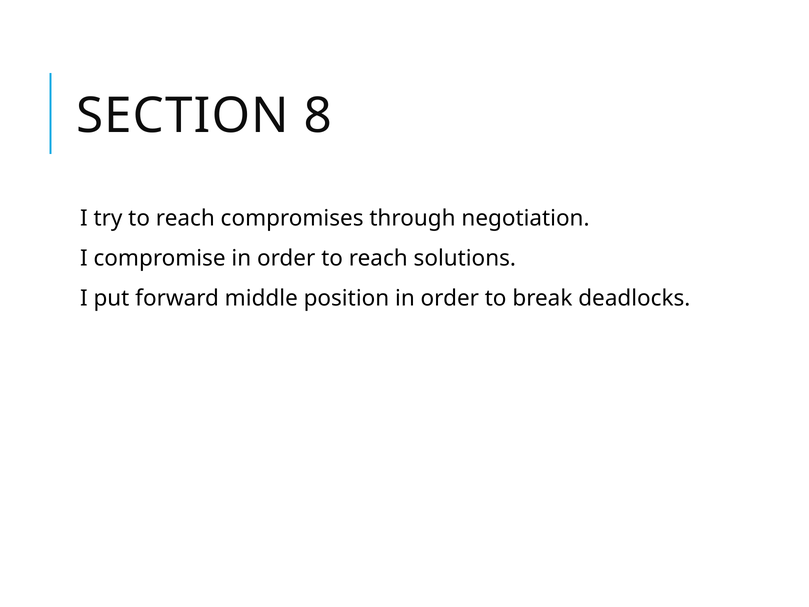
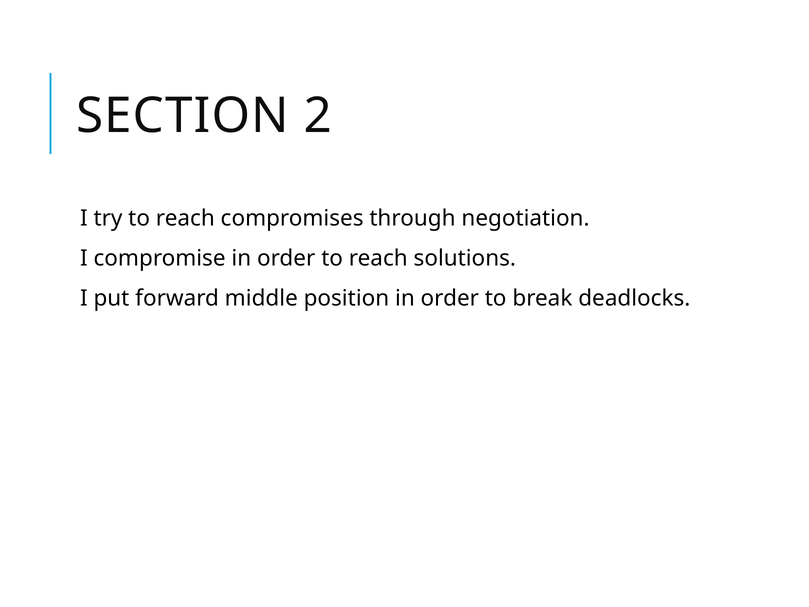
8: 8 -> 2
